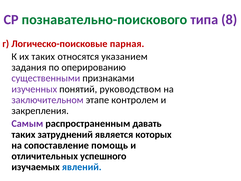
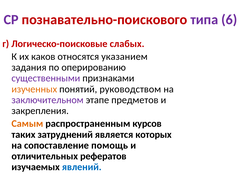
познавательно-поискового colour: green -> red
8: 8 -> 6
парная: парная -> слабых
их таких: таких -> каков
изученных colour: purple -> orange
контролем: контролем -> предметов
Самым colour: purple -> orange
давать: давать -> курсов
успешного: успешного -> рефератов
